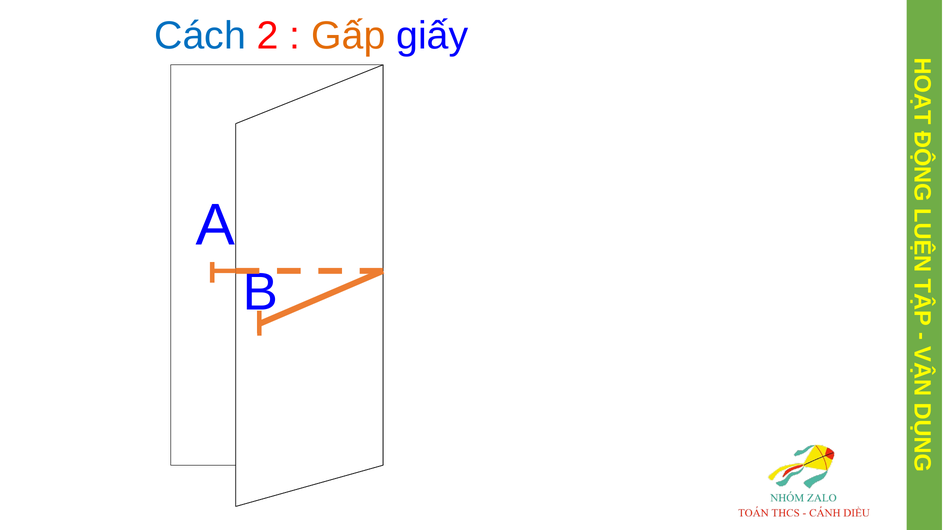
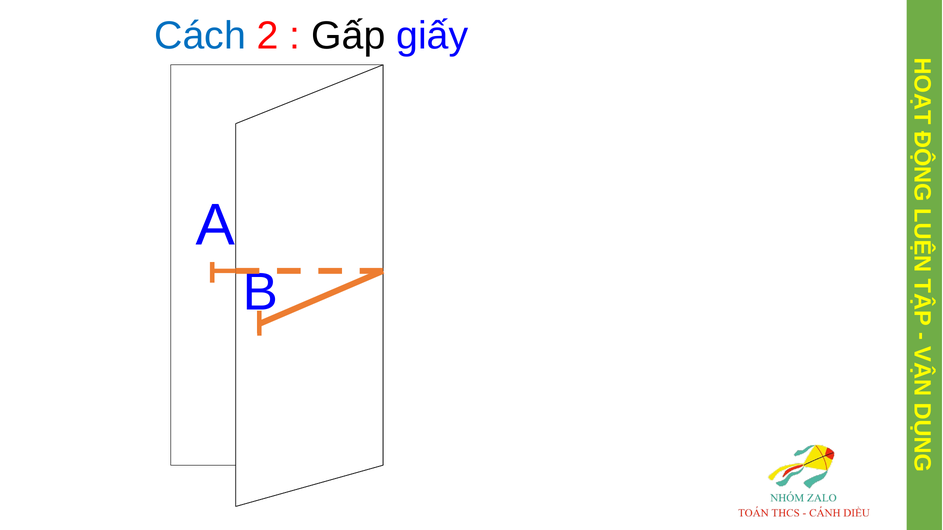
Gấp colour: orange -> black
